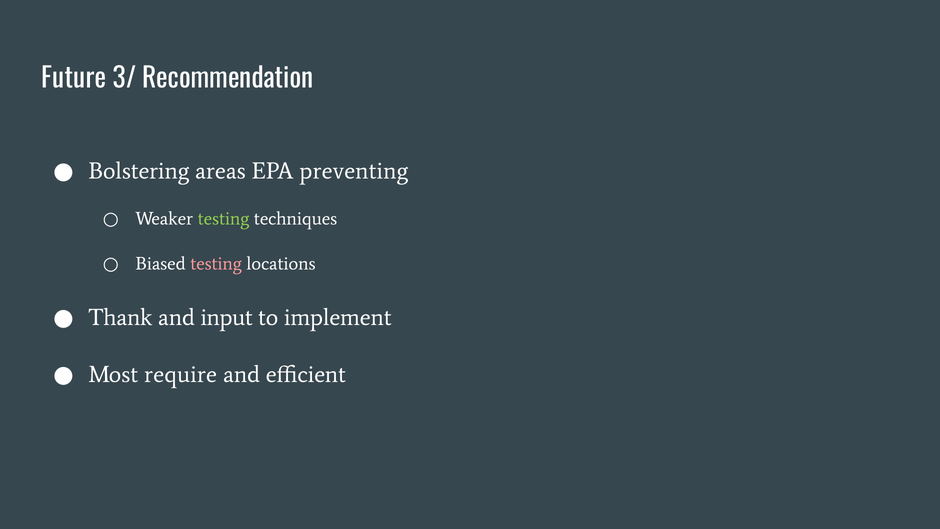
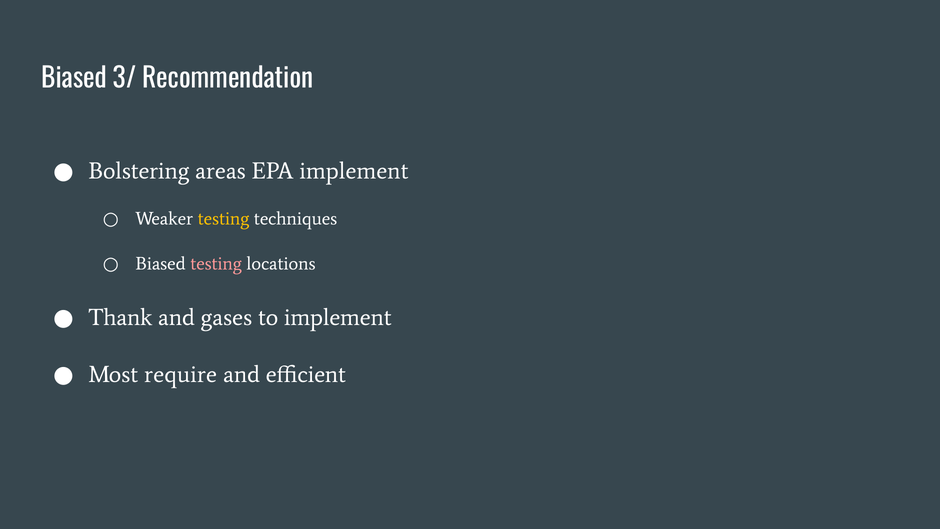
Future at (74, 79): Future -> Biased
EPA preventing: preventing -> implement
testing at (223, 219) colour: light green -> yellow
input: input -> gases
